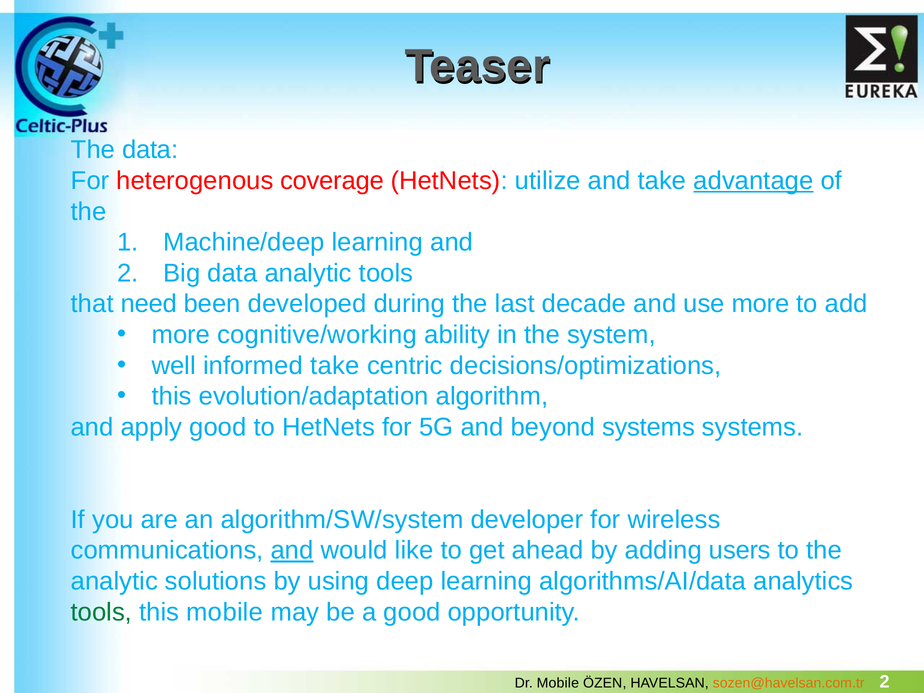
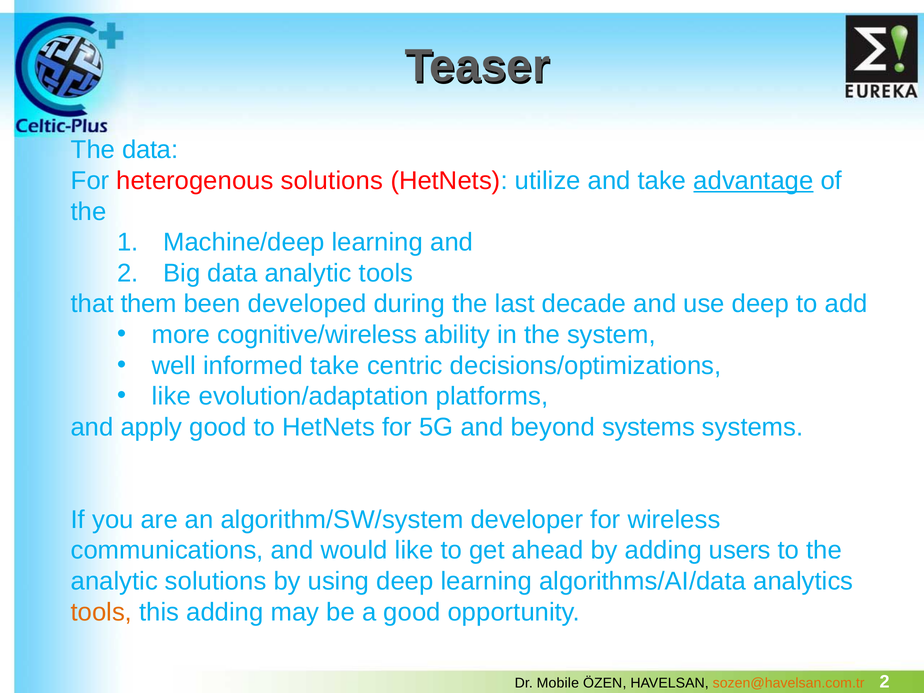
heterogenous coverage: coverage -> solutions
need: need -> them
use more: more -> deep
cognitive/working: cognitive/working -> cognitive/wireless
this at (172, 396): this -> like
algorithm: algorithm -> platforms
and at (292, 550) underline: present -> none
tools at (101, 612) colour: green -> orange
this mobile: mobile -> adding
